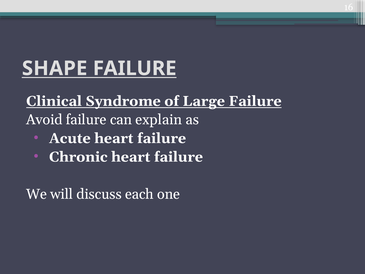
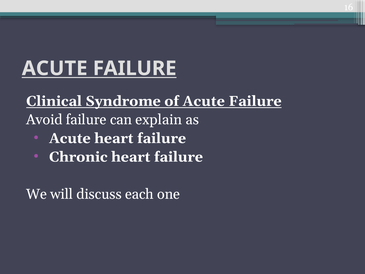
SHAPE at (55, 68): SHAPE -> ACUTE
of Large: Large -> Acute
